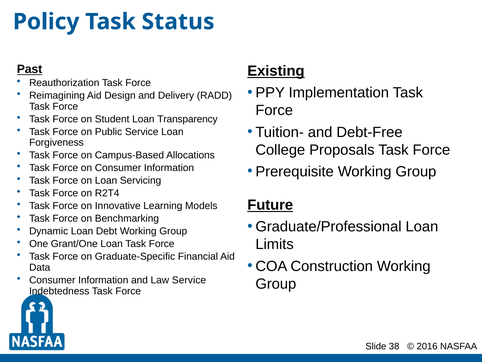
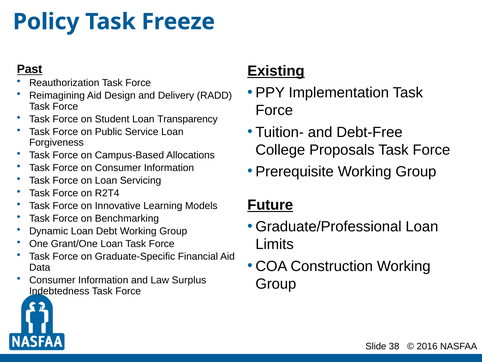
Status: Status -> Freeze
Law Service: Service -> Surplus
